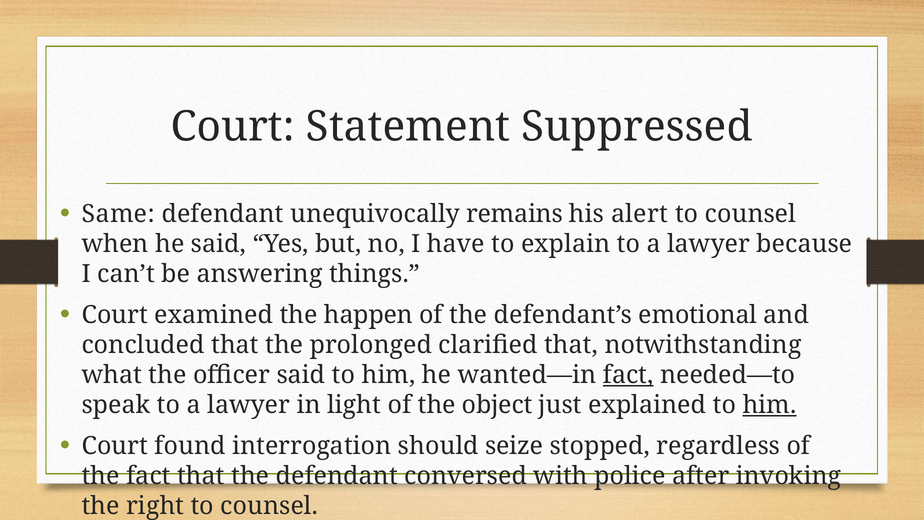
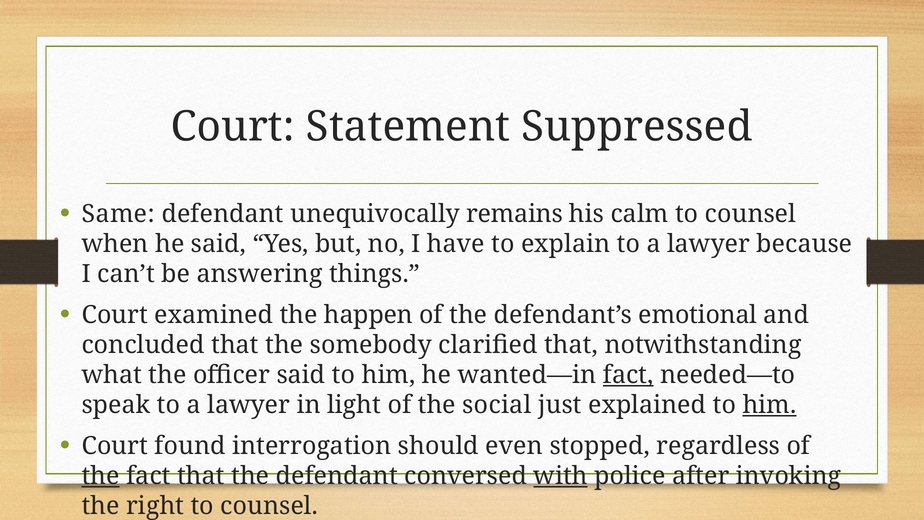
alert: alert -> calm
prolonged: prolonged -> somebody
object: object -> social
seize: seize -> even
the at (101, 476) underline: none -> present
with underline: none -> present
